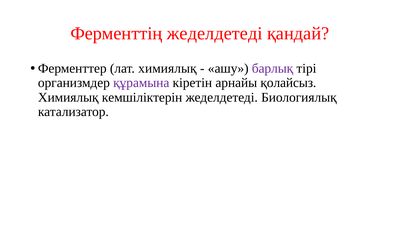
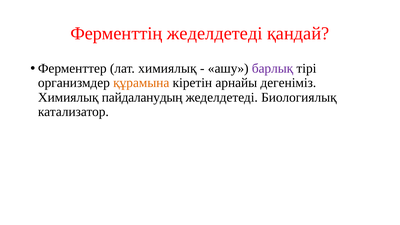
құрамына colour: purple -> orange
қолайсыз: қолайсыз -> дегеніміз
кемшіліктерін: кемшіліктерін -> пайдаланудың
